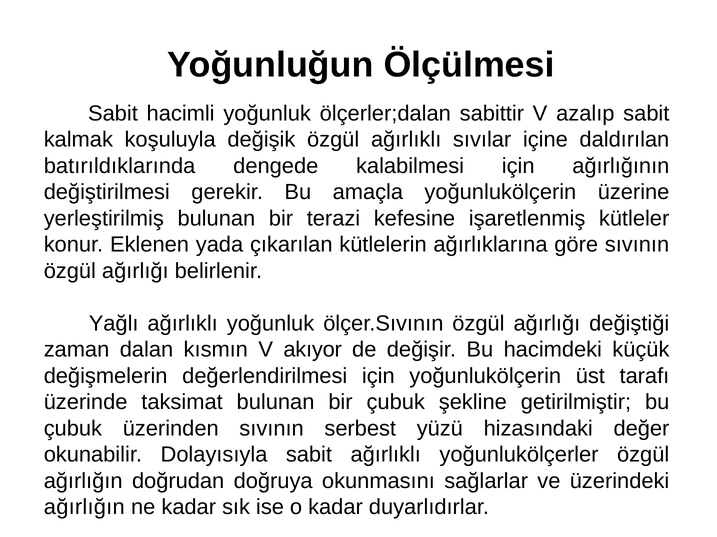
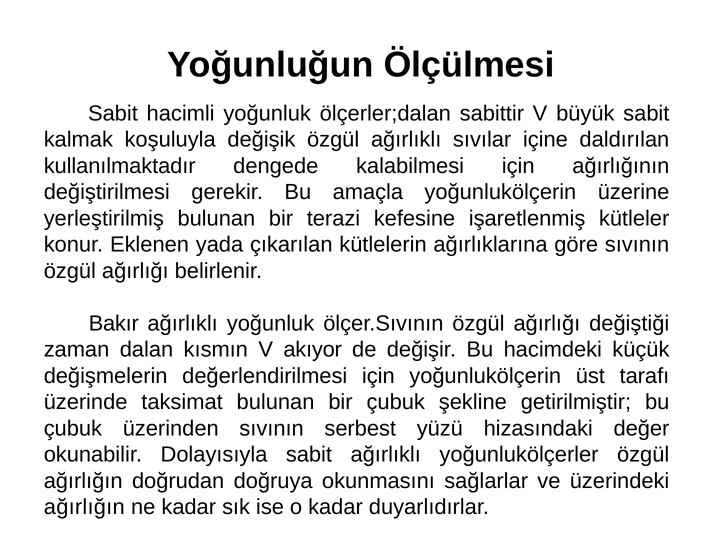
azalıp: azalıp -> büyük
batırıldıklarında: batırıldıklarında -> kullanılmaktadır
Yağlı: Yağlı -> Bakır
